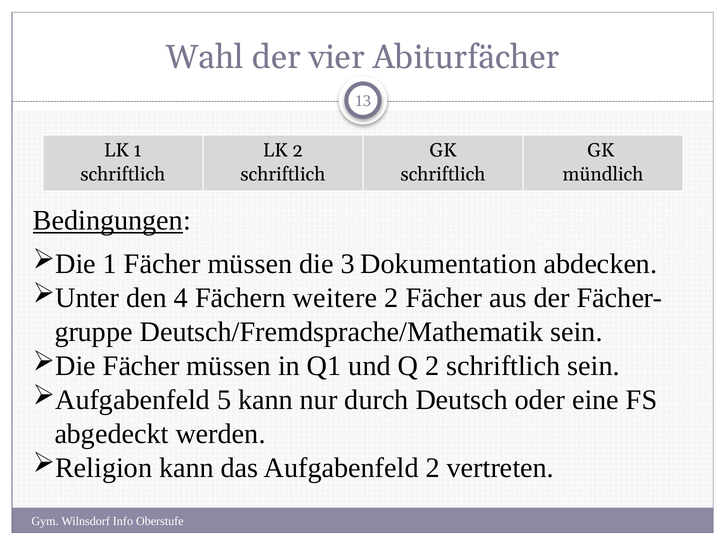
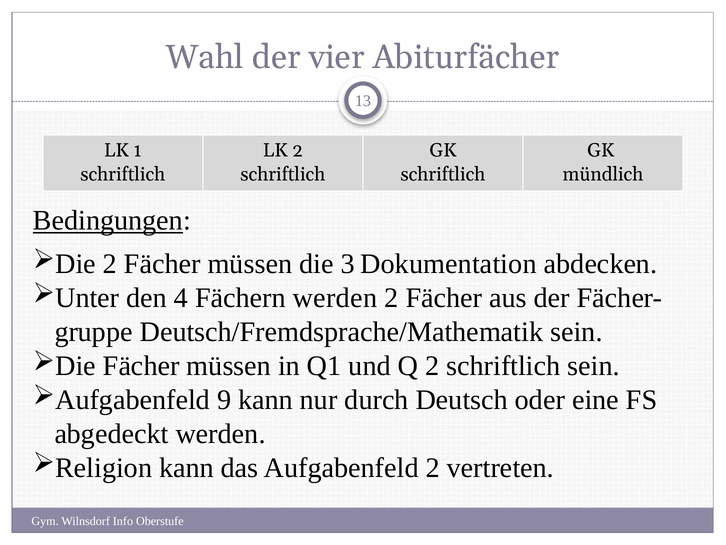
1 at (110, 264): 1 -> 2
Fächern weitere: weitere -> werden
5: 5 -> 9
